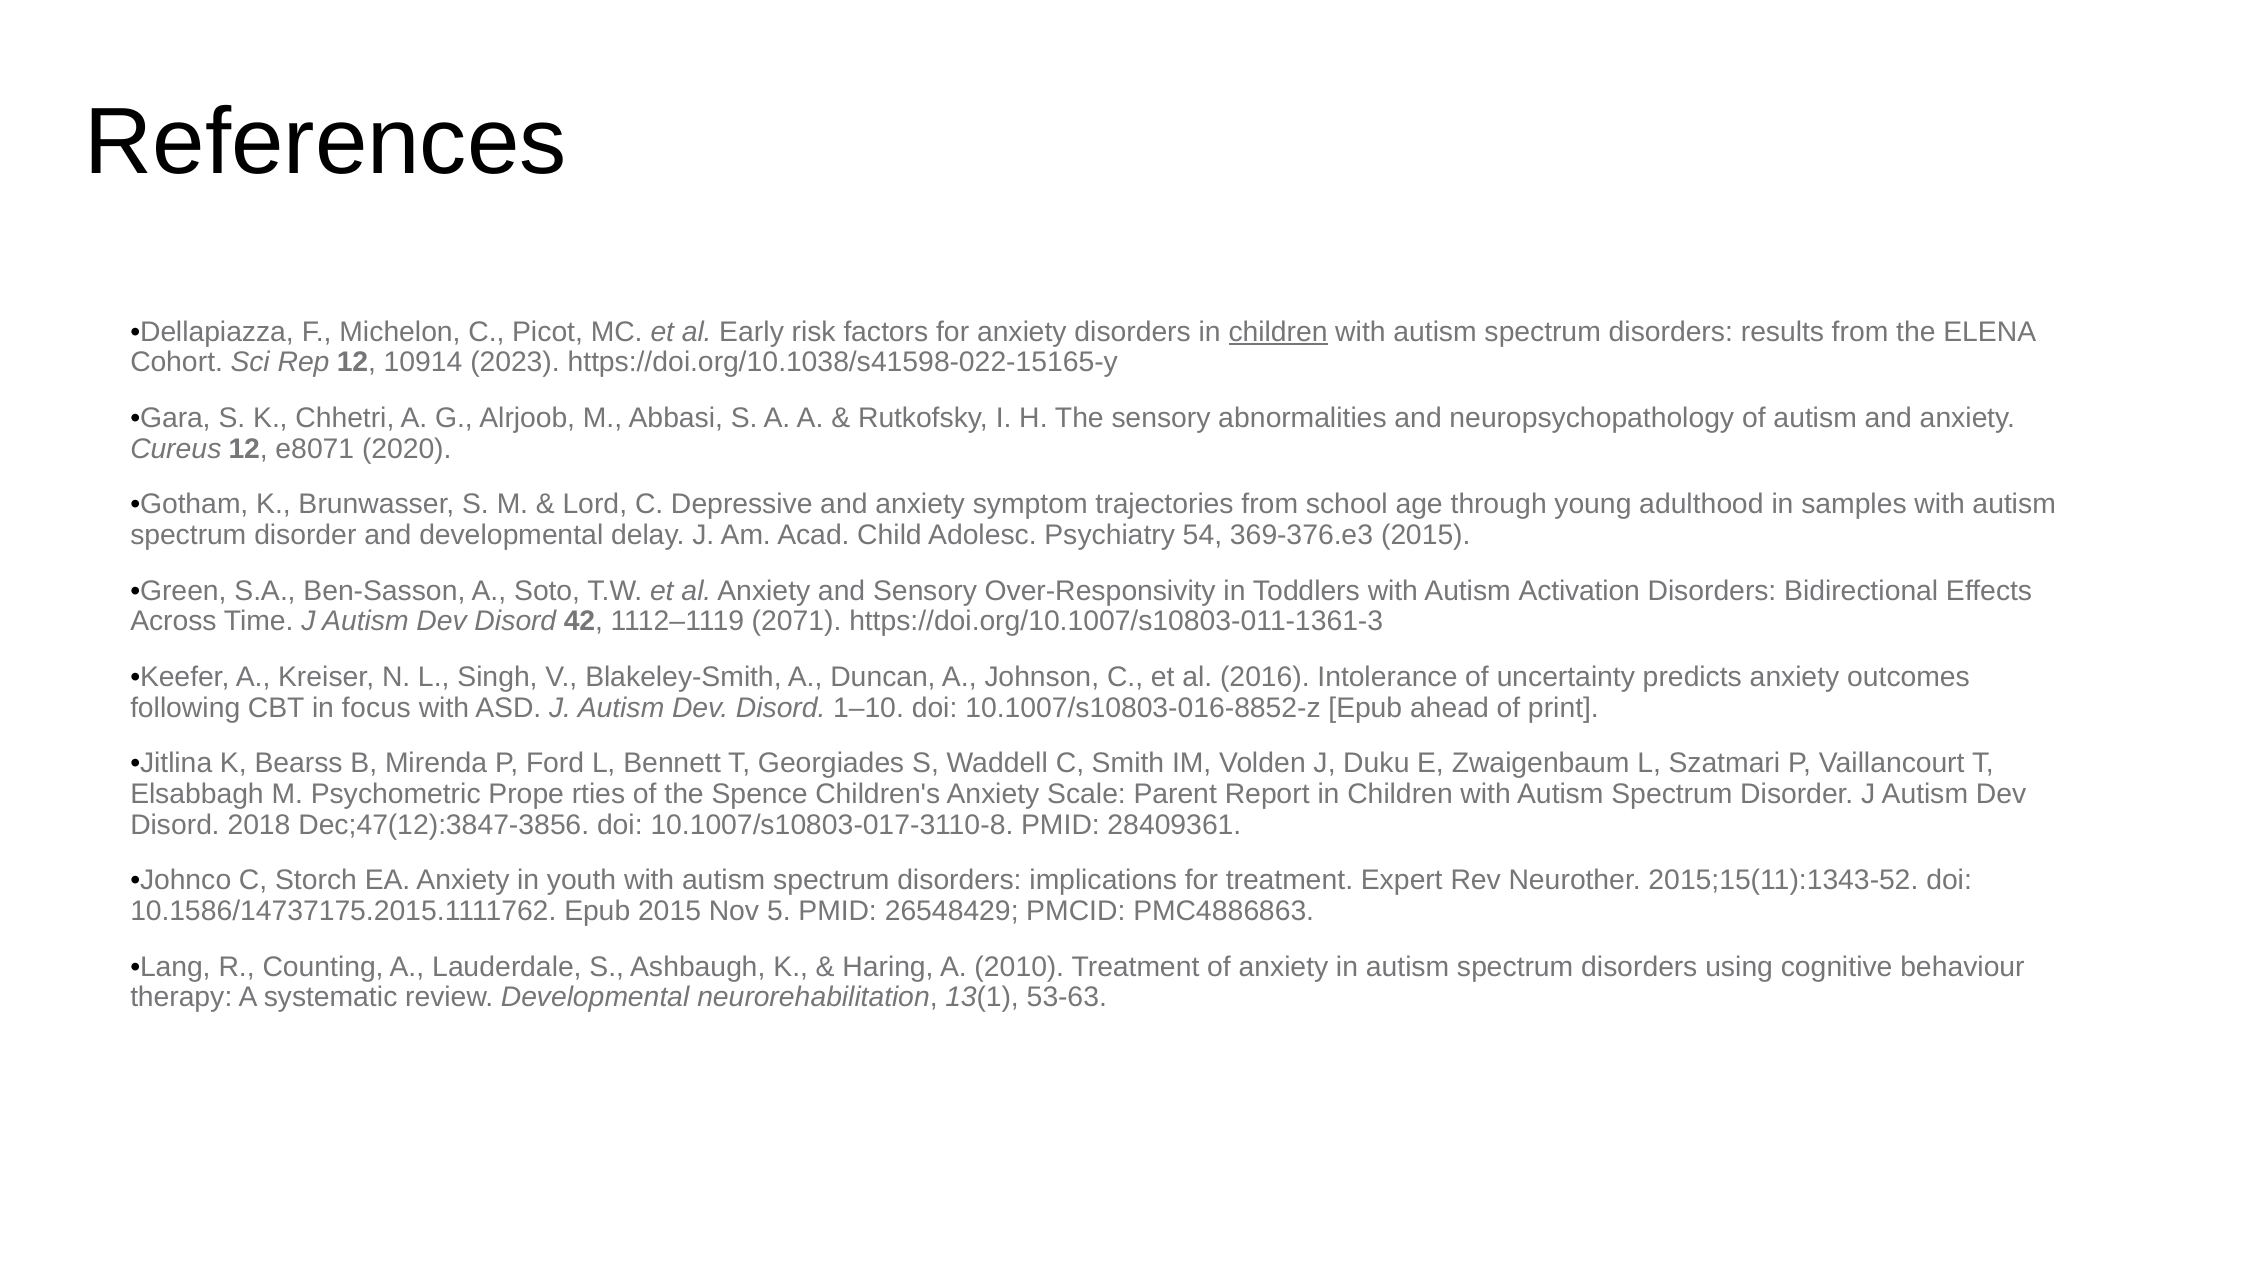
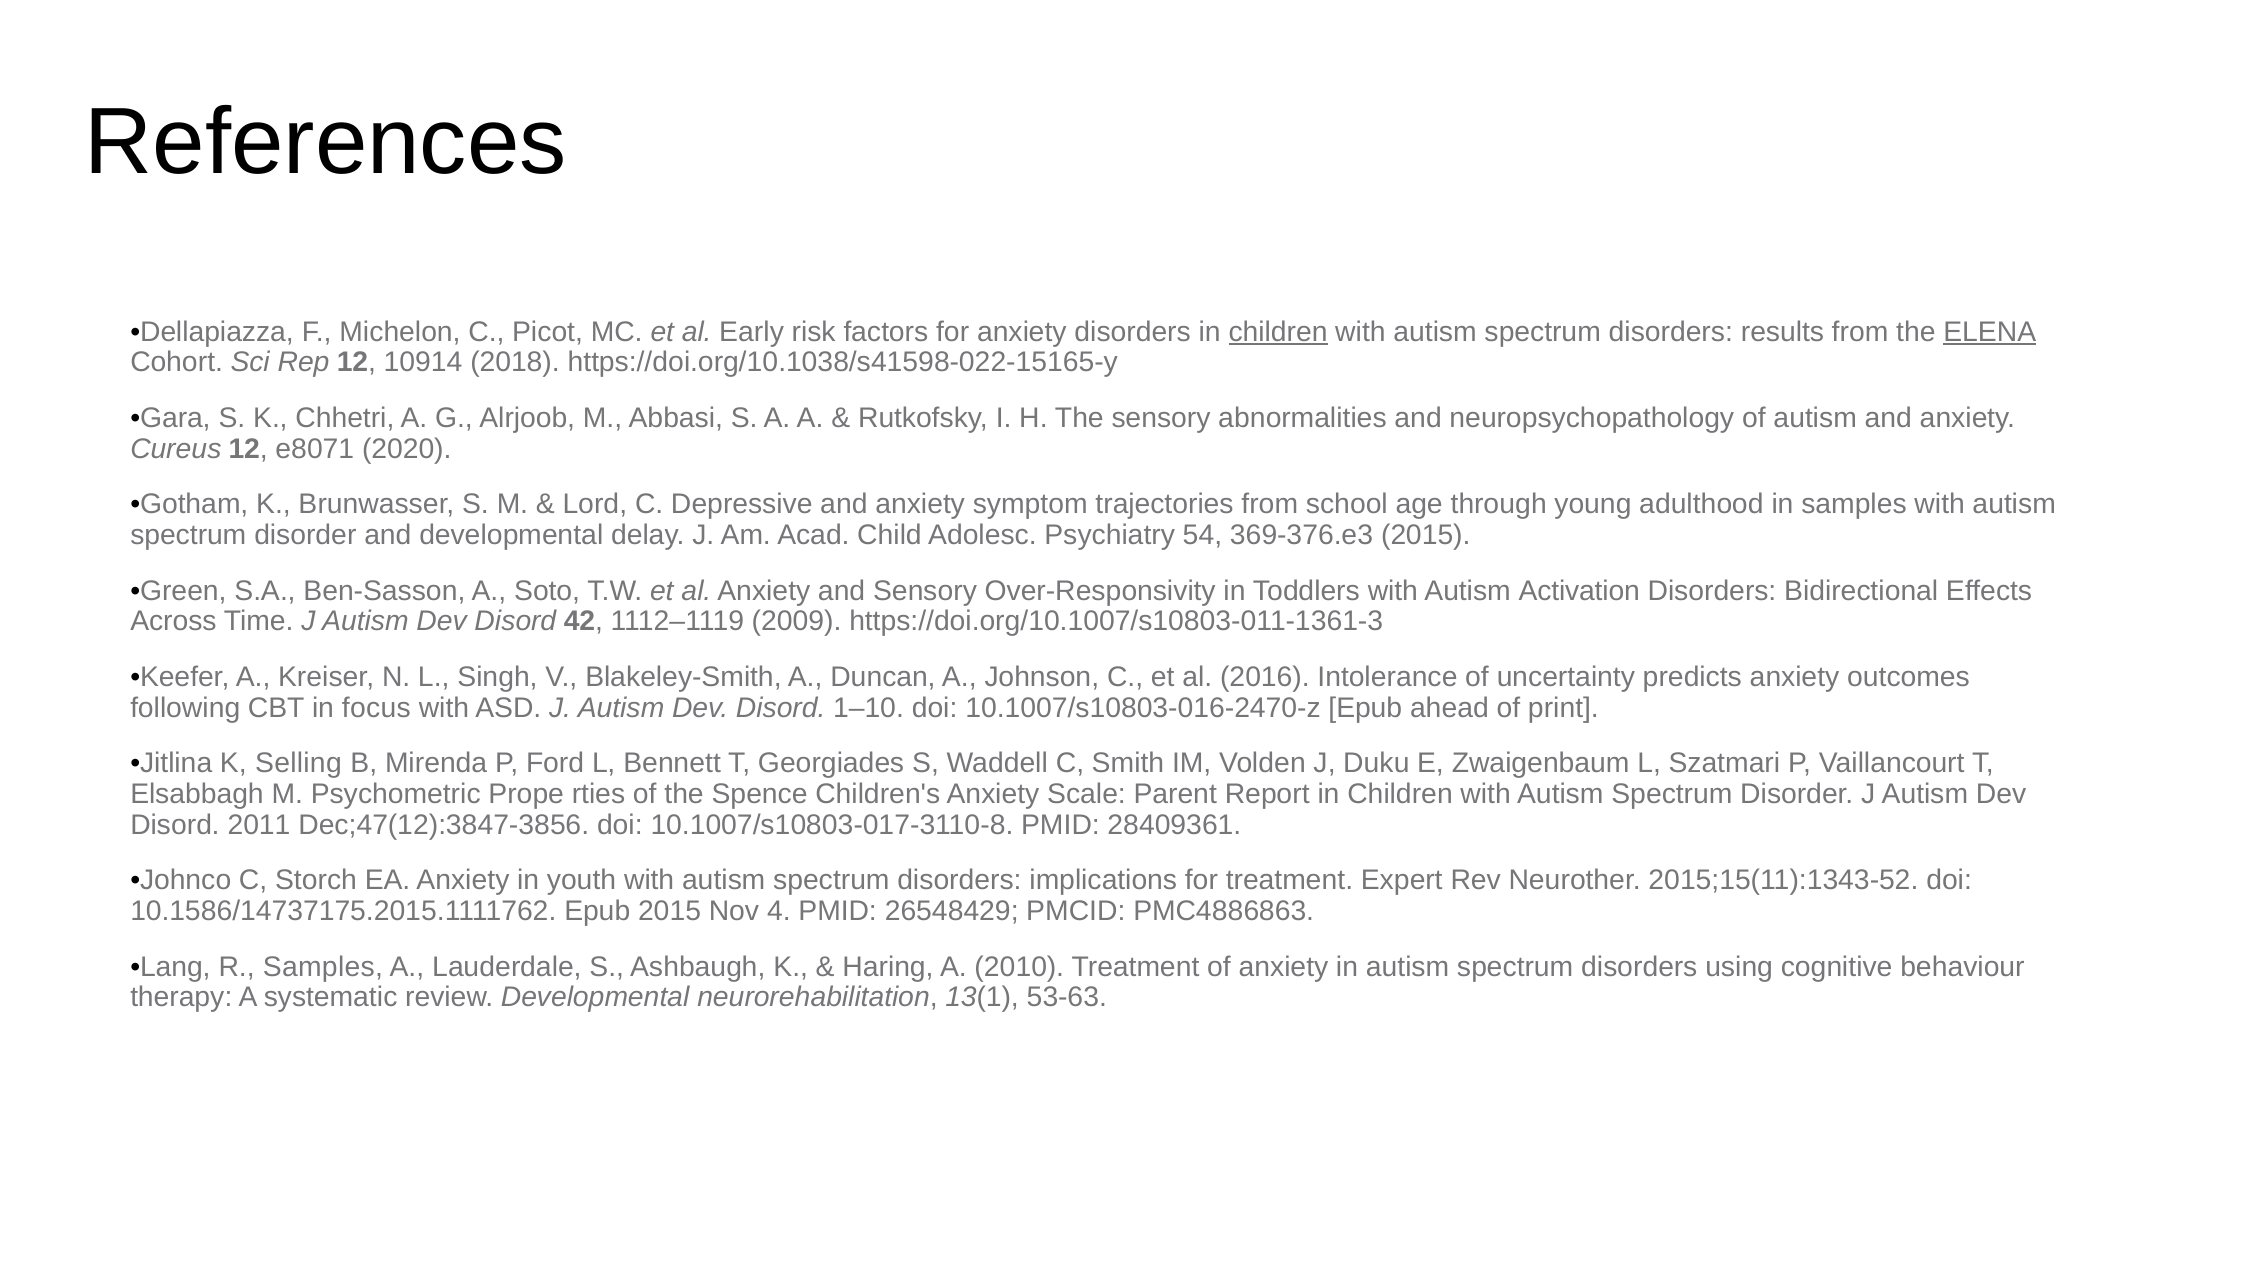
ELENA underline: none -> present
2023: 2023 -> 2018
2071: 2071 -> 2009
10.1007/s10803-016-8852-z: 10.1007/s10803-016-8852-z -> 10.1007/s10803-016-2470-z
Bearss: Bearss -> Selling
2018: 2018 -> 2011
5: 5 -> 4
R Counting: Counting -> Samples
